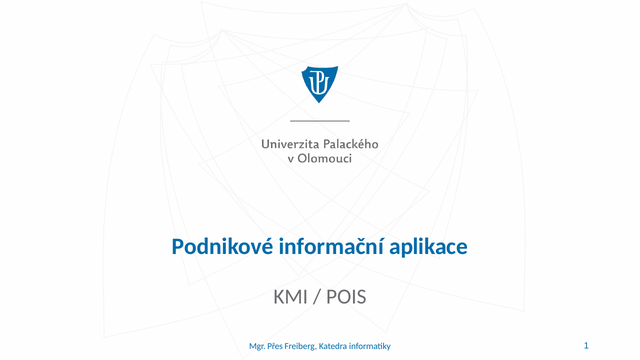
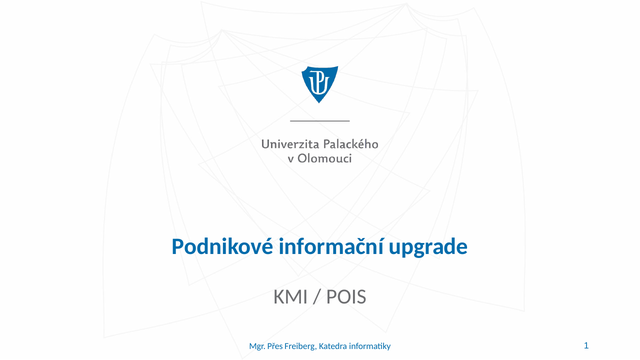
aplikace: aplikace -> upgrade
